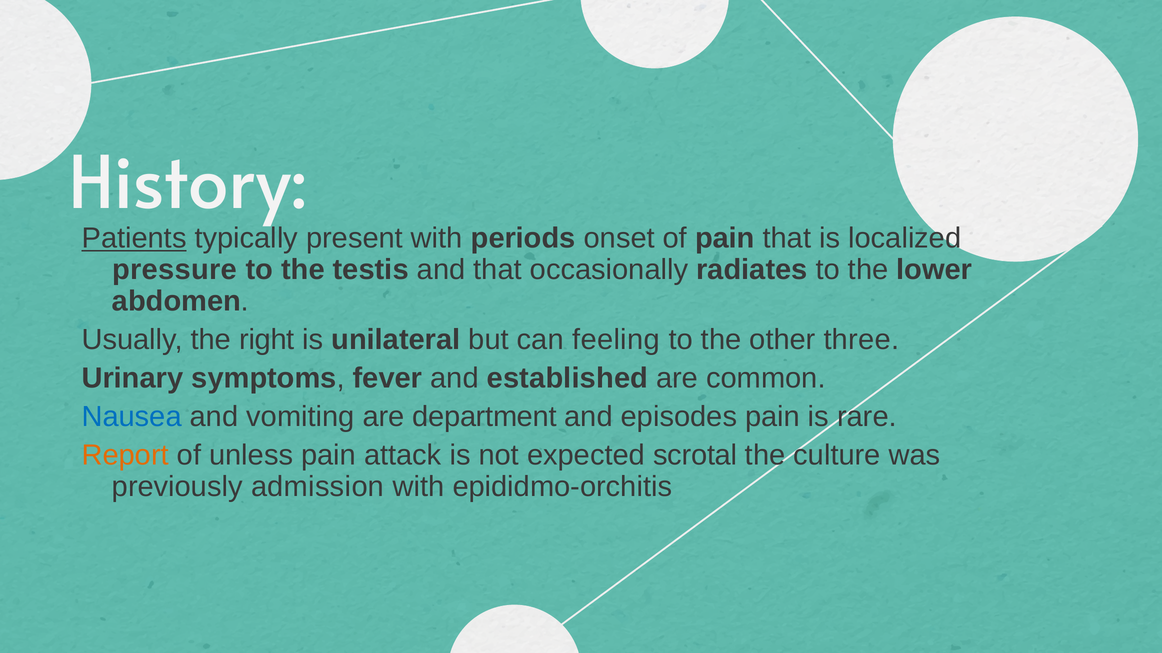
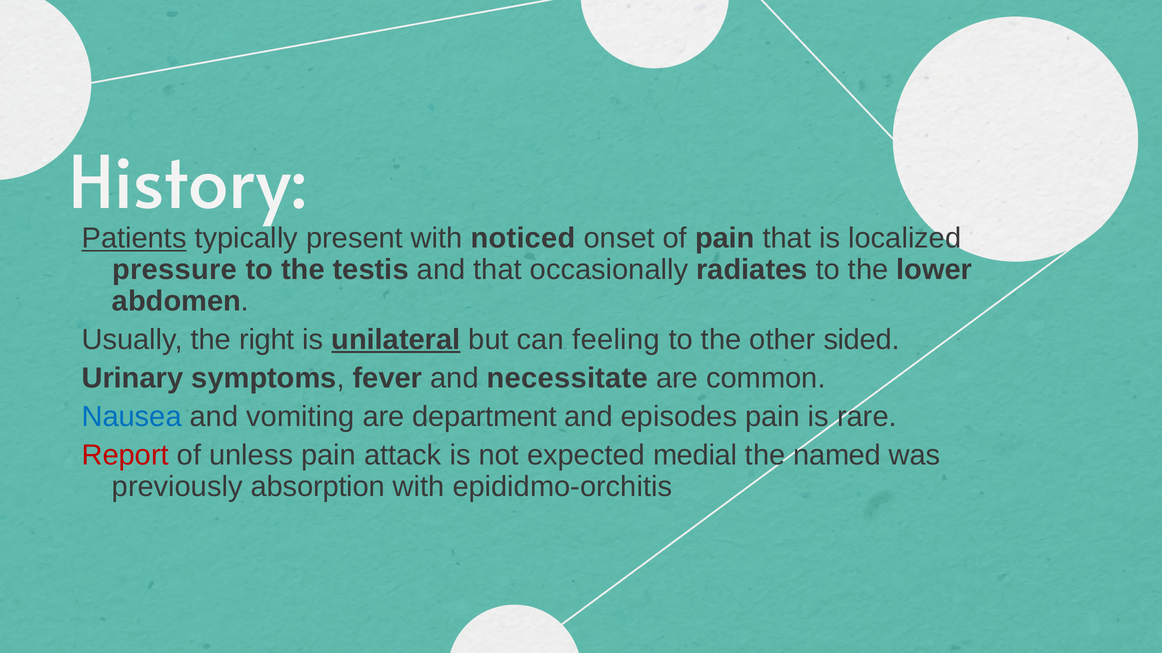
periods: periods -> noticed
unilateral underline: none -> present
three: three -> sided
established: established -> necessitate
Report colour: orange -> red
scrotal: scrotal -> medial
culture: culture -> named
admission: admission -> absorption
